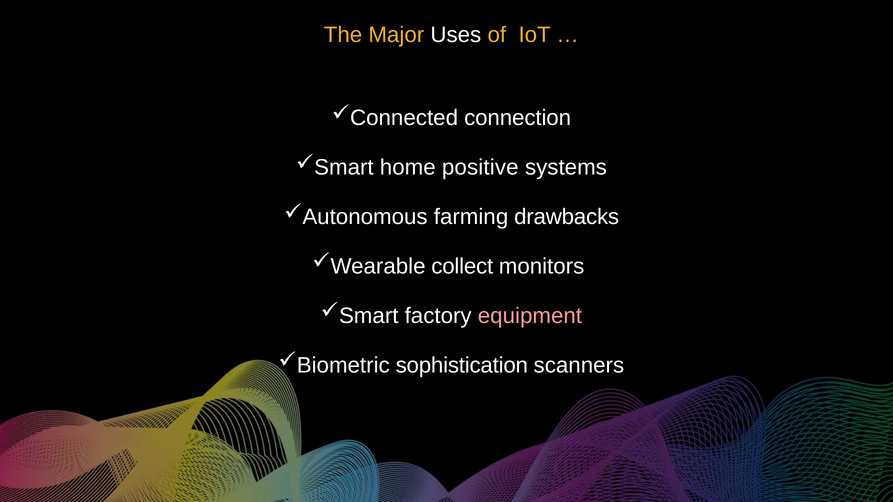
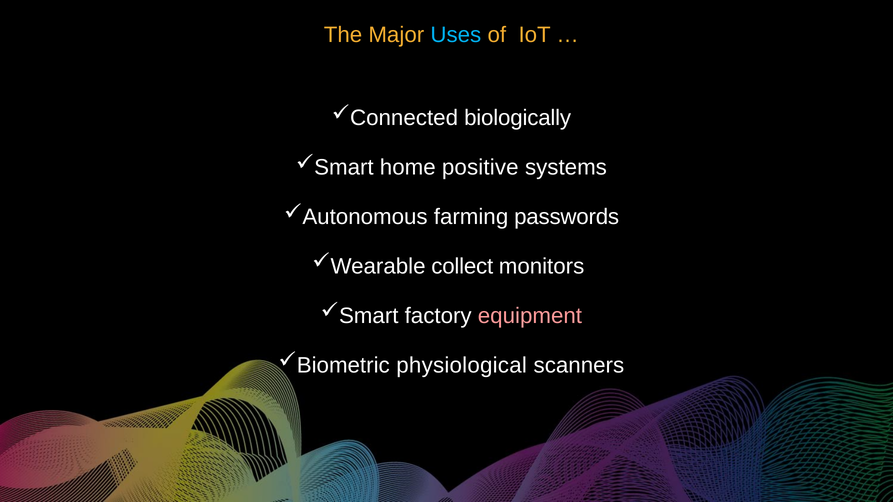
Uses colour: white -> light blue
connection: connection -> biologically
drawbacks: drawbacks -> passwords
sophistication: sophistication -> physiological
